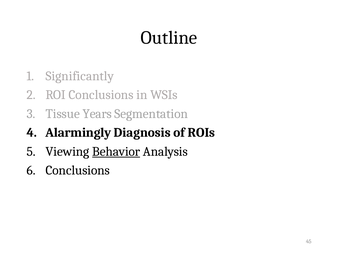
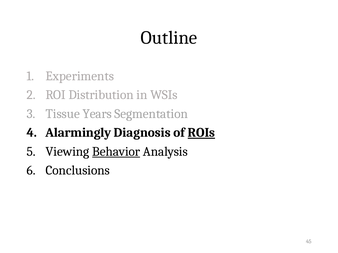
Significantly: Significantly -> Experiments
ROI Conclusions: Conclusions -> Distribution
ROIs underline: none -> present
